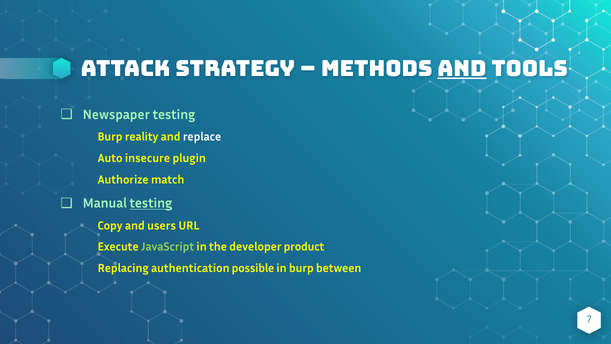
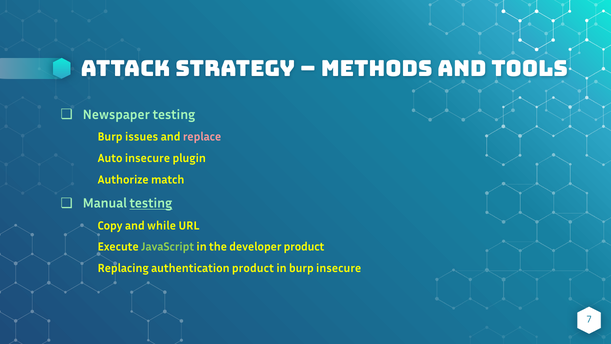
and at (462, 69) underline: present -> none
reality: reality -> issues
replace colour: white -> pink
users: users -> while
authentication possible: possible -> product
burp between: between -> insecure
